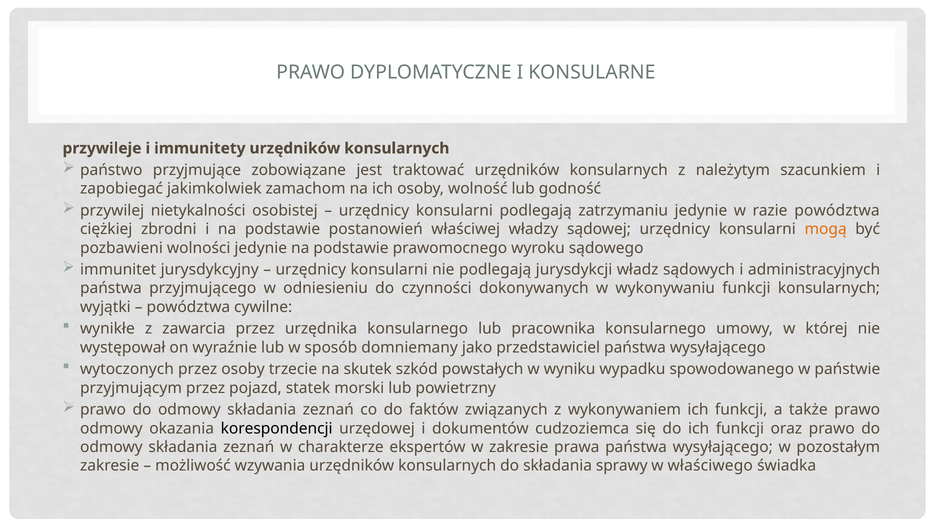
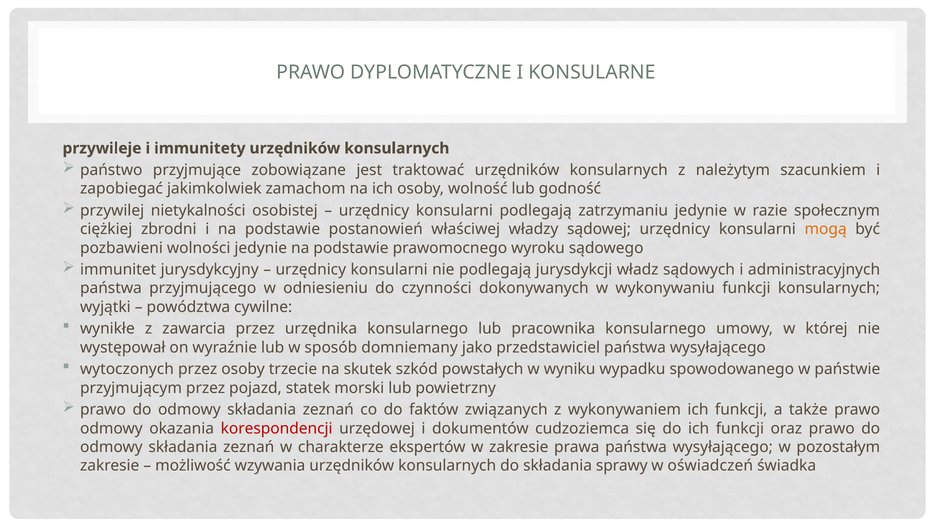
razie powództwa: powództwa -> społecznym
korespondencji colour: black -> red
właściwego: właściwego -> oświadczeń
